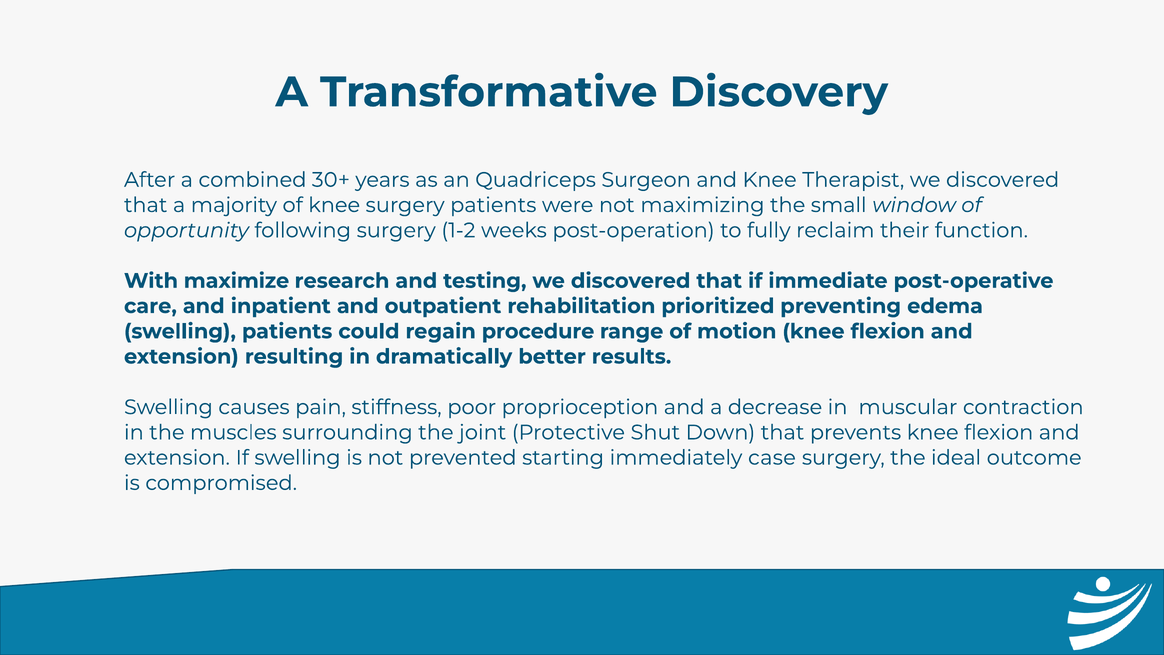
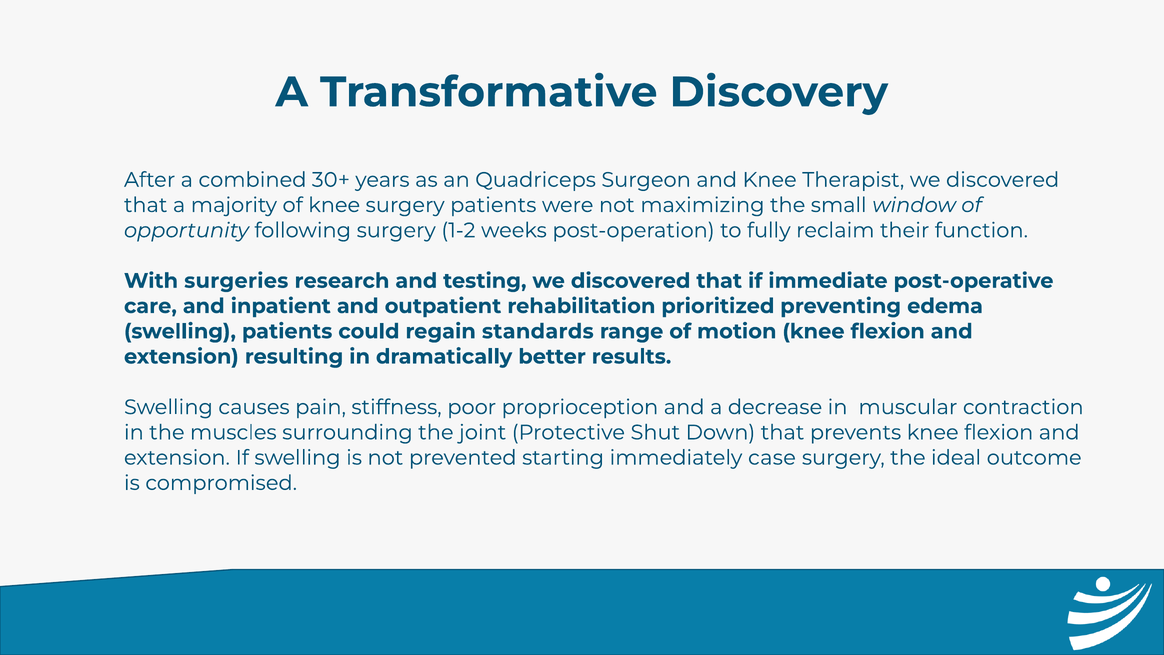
maximize: maximize -> surgeries
procedure: procedure -> standards
